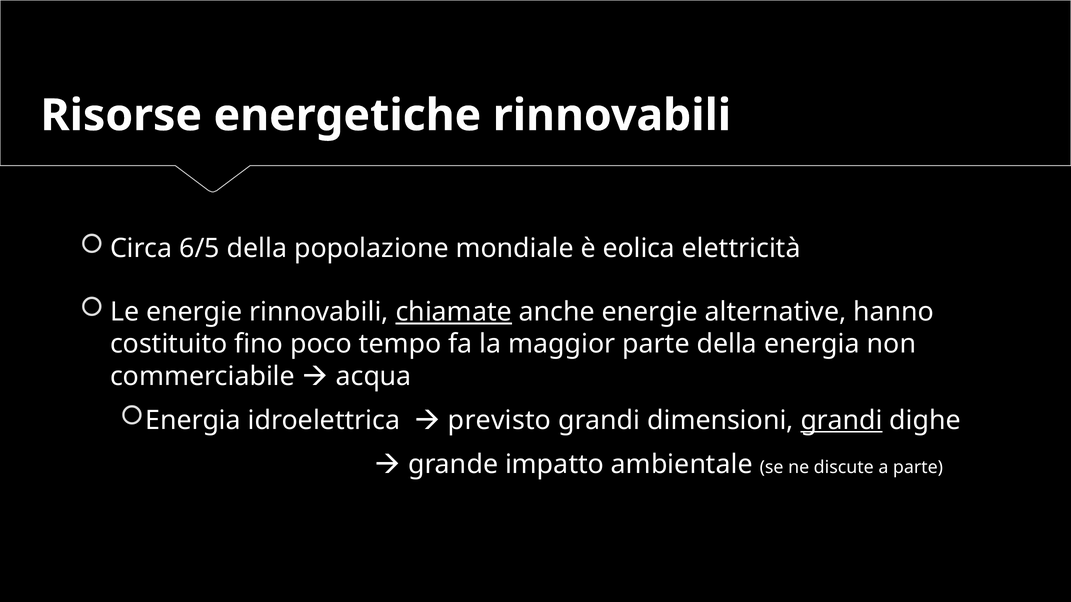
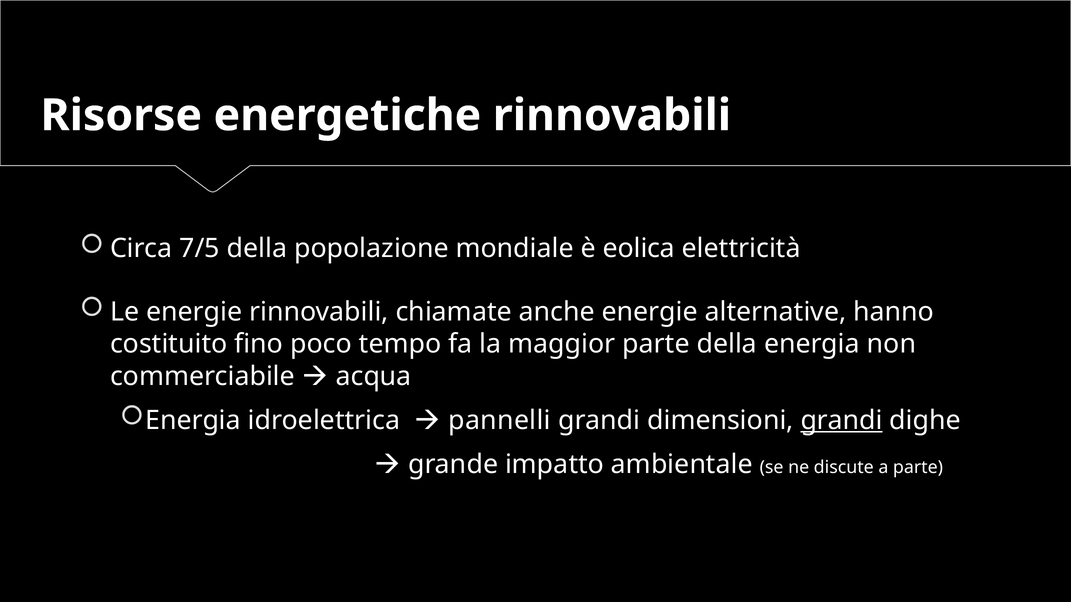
6/5: 6/5 -> 7/5
chiamate underline: present -> none
previsto: previsto -> pannelli
